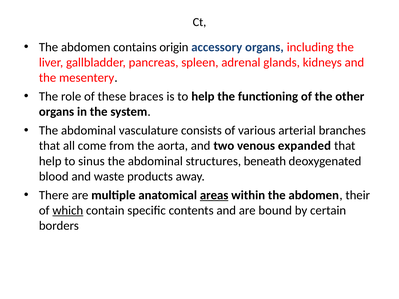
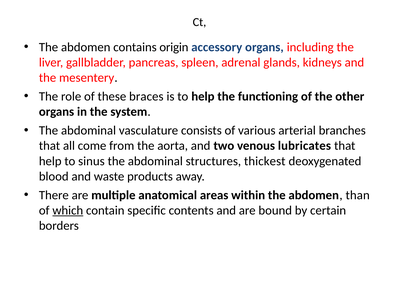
expanded: expanded -> lubricates
beneath: beneath -> thickest
areas underline: present -> none
their: their -> than
